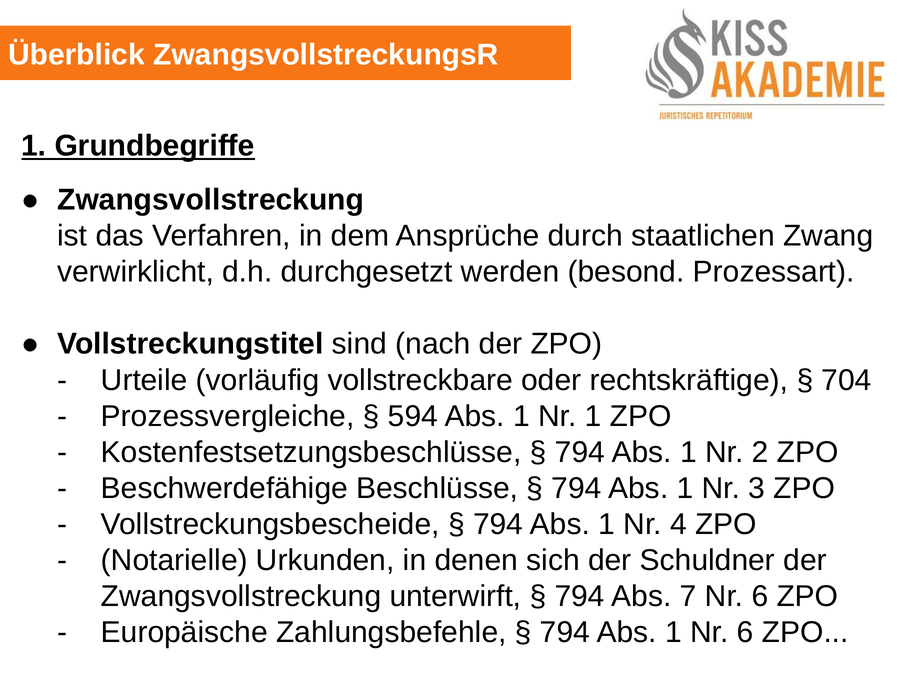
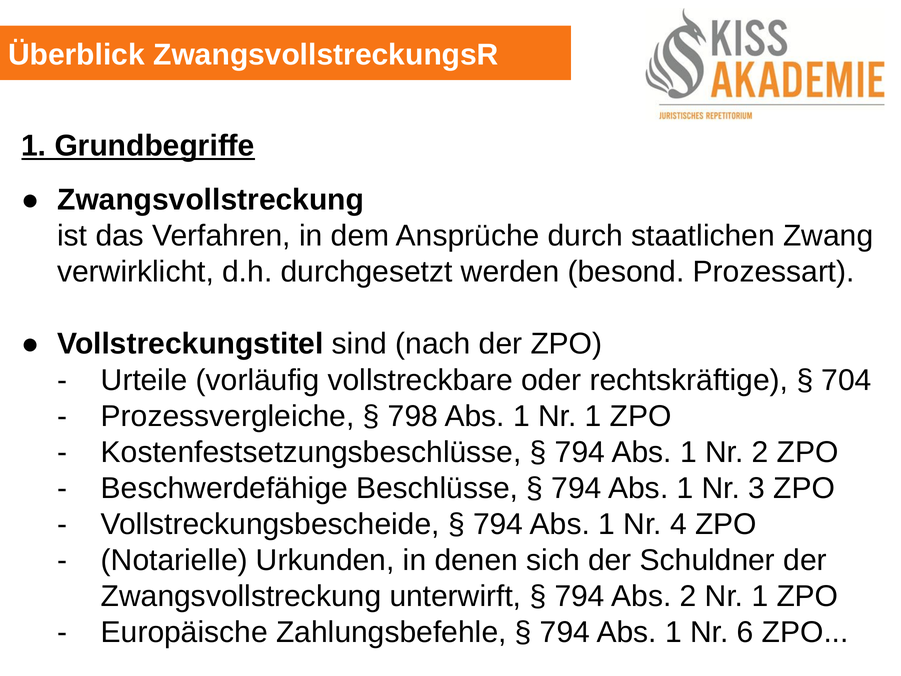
594: 594 -> 798
Abs 7: 7 -> 2
6 at (760, 596): 6 -> 1
